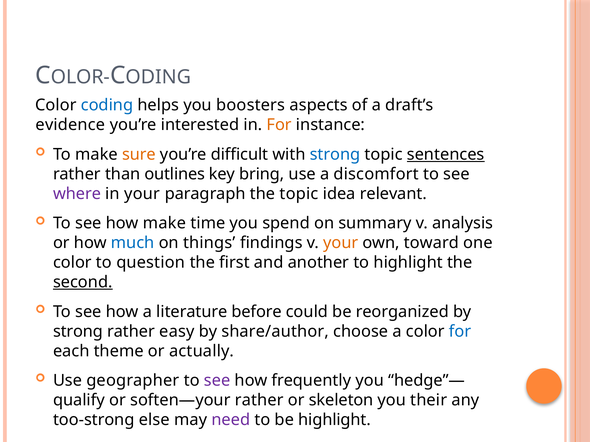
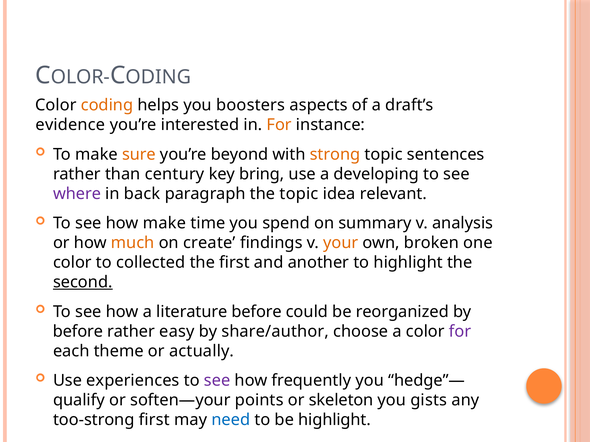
coding colour: blue -> orange
difficult: difficult -> beyond
strong at (335, 155) colour: blue -> orange
sentences underline: present -> none
outlines: outlines -> century
discomfort: discomfort -> developing
in your: your -> back
much colour: blue -> orange
things: things -> create
toward: toward -> broken
question: question -> collected
strong at (78, 332): strong -> before
for at (460, 332) colour: blue -> purple
geographer: geographer -> experiences
soften—your rather: rather -> points
their: their -> gists
too-strong else: else -> first
need colour: purple -> blue
